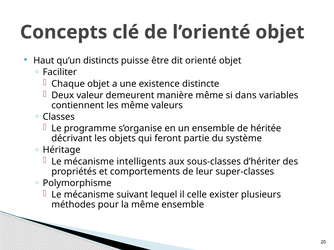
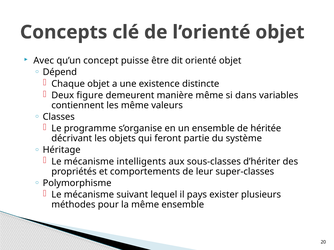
Haut: Haut -> Avec
distincts: distincts -> concept
Faciliter: Faciliter -> Dépend
valeur: valeur -> figure
celle: celle -> pays
